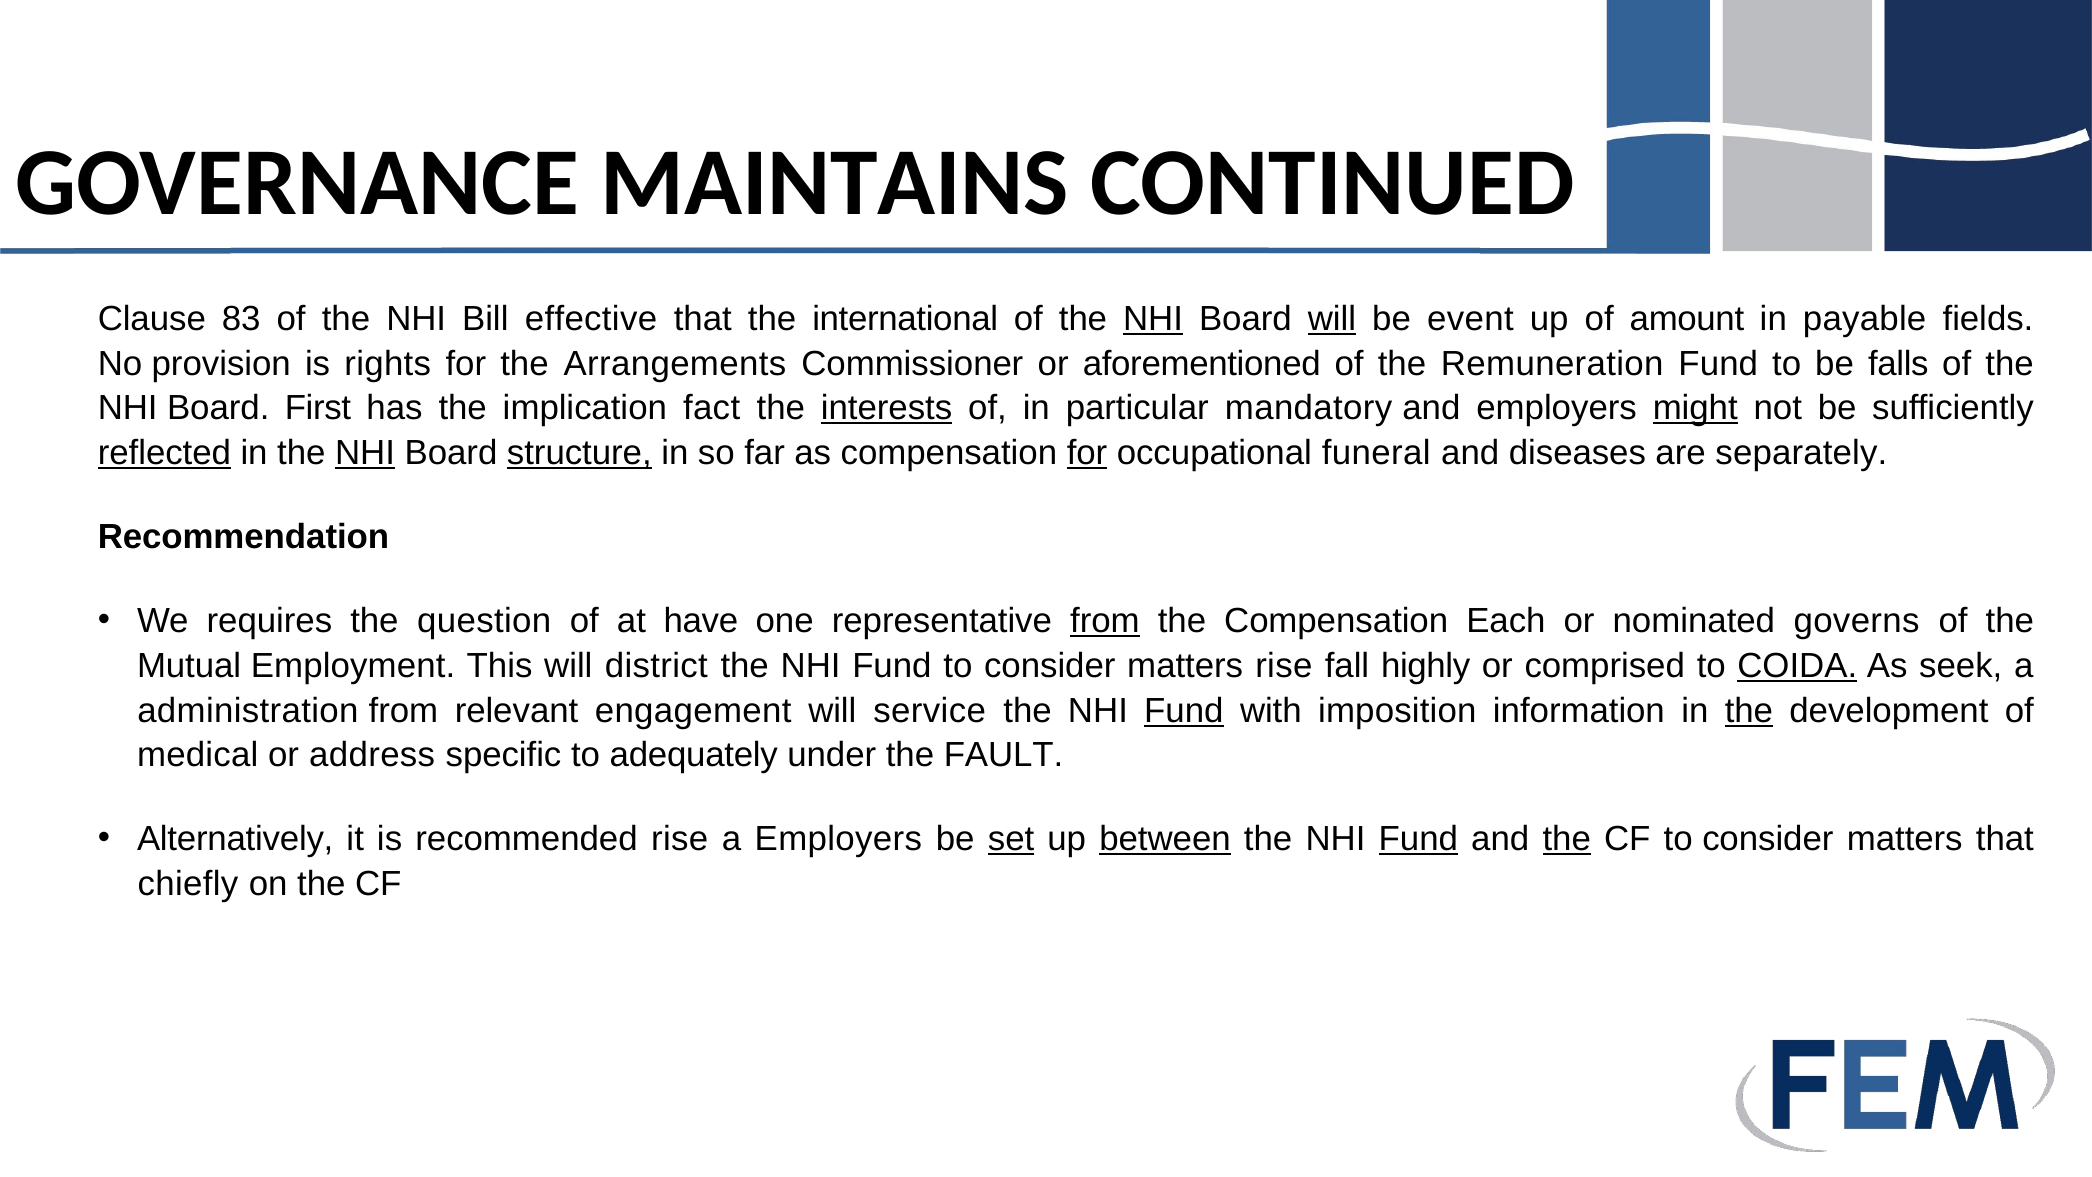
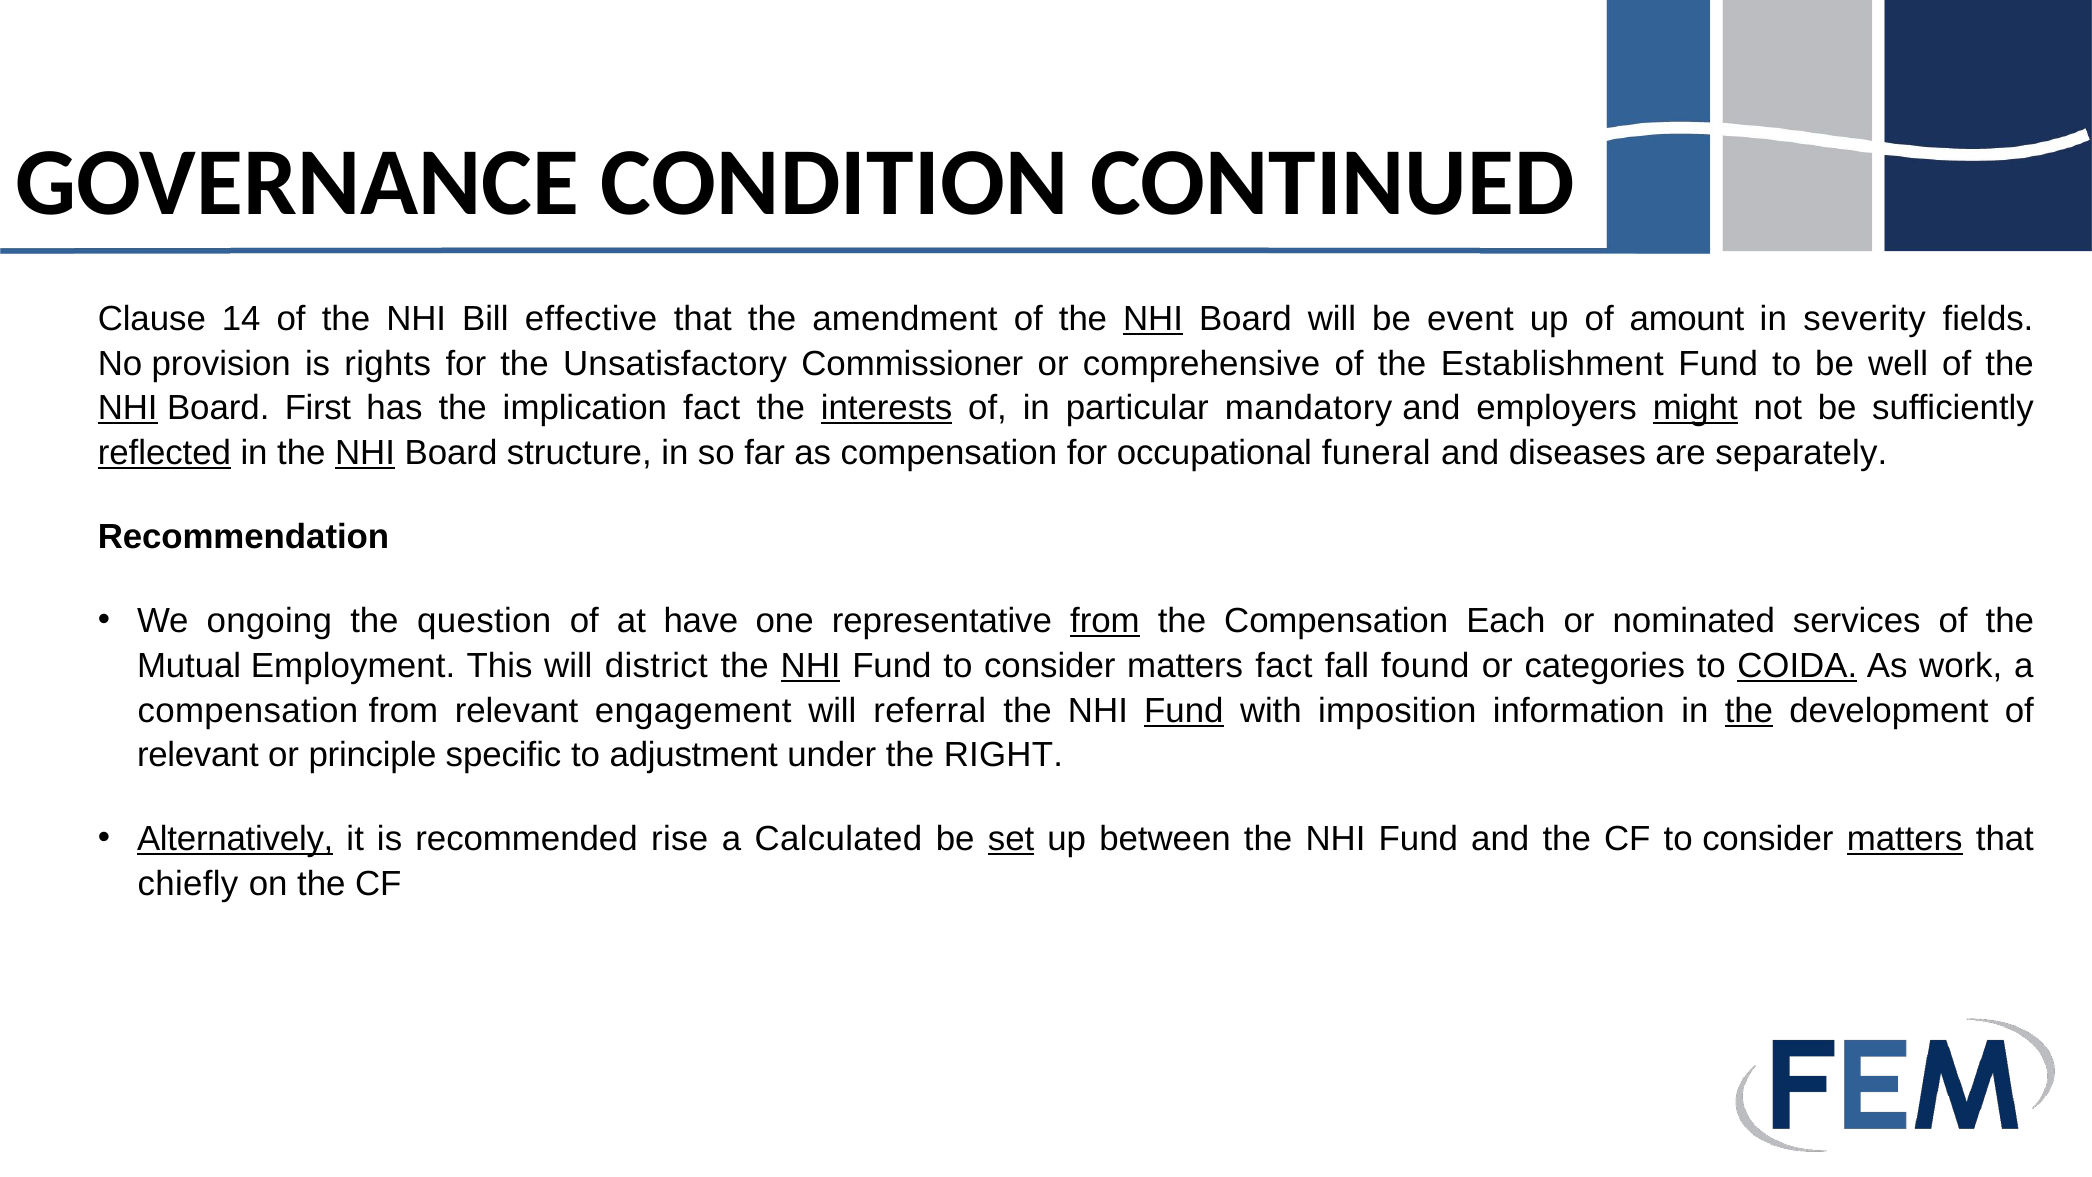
MAINTAINS: MAINTAINS -> CONDITION
83: 83 -> 14
international: international -> amendment
will at (1332, 319) underline: present -> none
payable: payable -> severity
Arrangements: Arrangements -> Unsatisfactory
aforementioned: aforementioned -> comprehensive
Remuneration: Remuneration -> Establishment
falls: falls -> well
NHI at (128, 408) underline: none -> present
structure underline: present -> none
for at (1087, 453) underline: present -> none
requires: requires -> ongoing
governs: governs -> services
NHI at (811, 666) underline: none -> present
matters rise: rise -> fact
highly: highly -> found
comprised: comprised -> categories
seek: seek -> work
administration at (248, 710): administration -> compensation
service: service -> referral
medical at (198, 755): medical -> relevant
address: address -> principle
adequately: adequately -> adjustment
FAULT: FAULT -> RIGHT
Alternatively underline: none -> present
a Employers: Employers -> Calculated
between underline: present -> none
Fund at (1418, 839) underline: present -> none
the at (1567, 839) underline: present -> none
matters at (1905, 839) underline: none -> present
